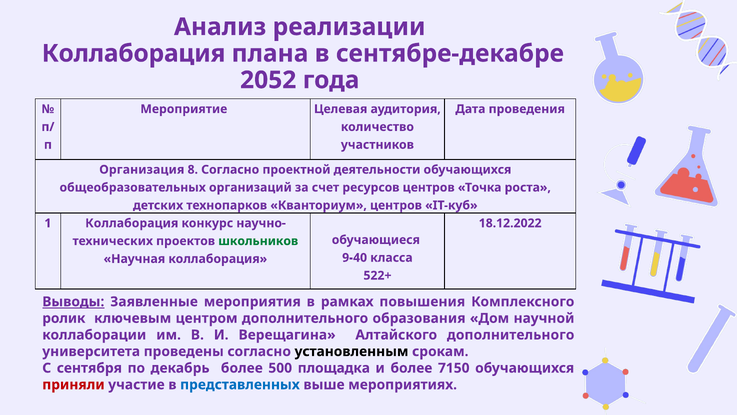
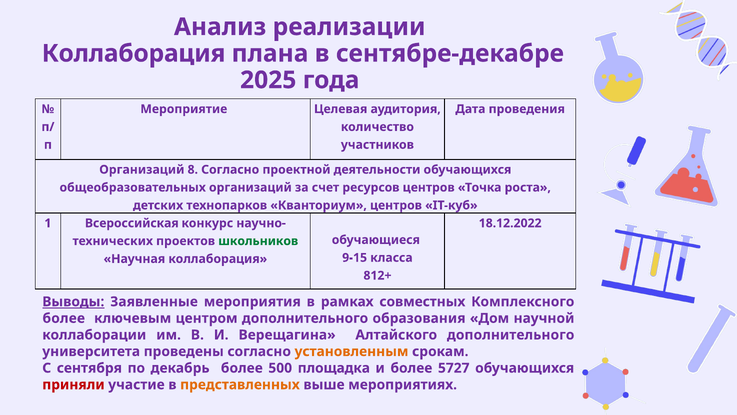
2052: 2052 -> 2025
Организация at (142, 169): Организация -> Организаций
1 Коллаборация: Коллаборация -> Всероссийская
9-40: 9-40 -> 9-15
522+: 522+ -> 812+
повышения: повышения -> совместных
ролик at (64, 318): ролик -> более
установленным colour: black -> orange
7150: 7150 -> 5727
представленных colour: blue -> orange
